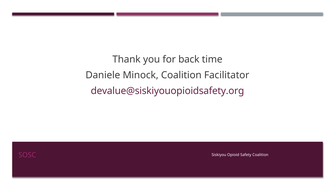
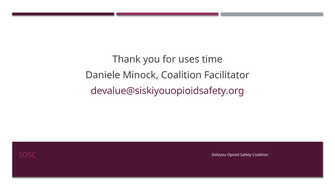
back: back -> uses
